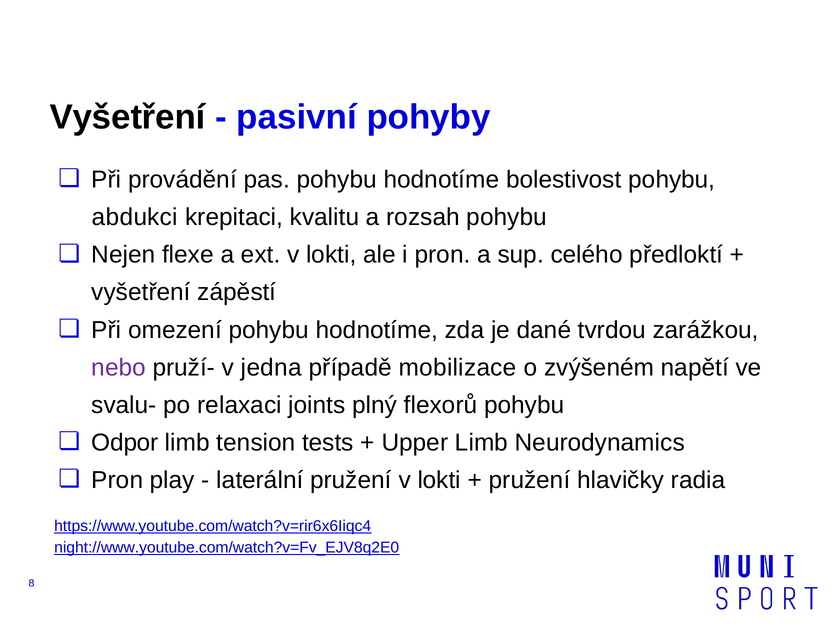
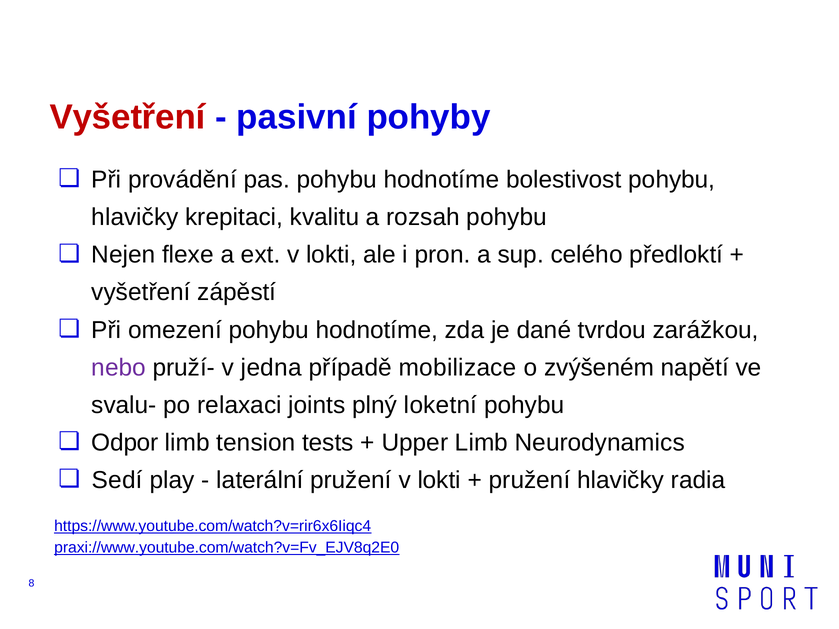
Vyšetření at (128, 117) colour: black -> red
abdukci at (135, 217): abdukci -> hlavičky
flexorů: flexorů -> loketní
Pron at (117, 480): Pron -> Sedí
night://www.youtube.com/watch?v=Fv_EJV8q2E0: night://www.youtube.com/watch?v=Fv_EJV8q2E0 -> praxi://www.youtube.com/watch?v=Fv_EJV8q2E0
